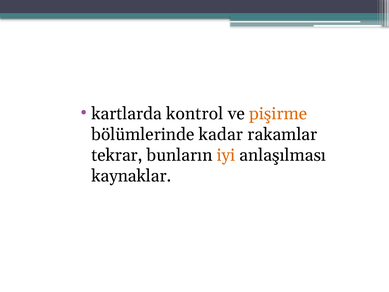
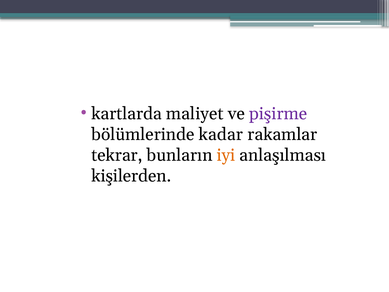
kontrol: kontrol -> maliyet
pişirme colour: orange -> purple
kaynaklar: kaynaklar -> kişilerden
